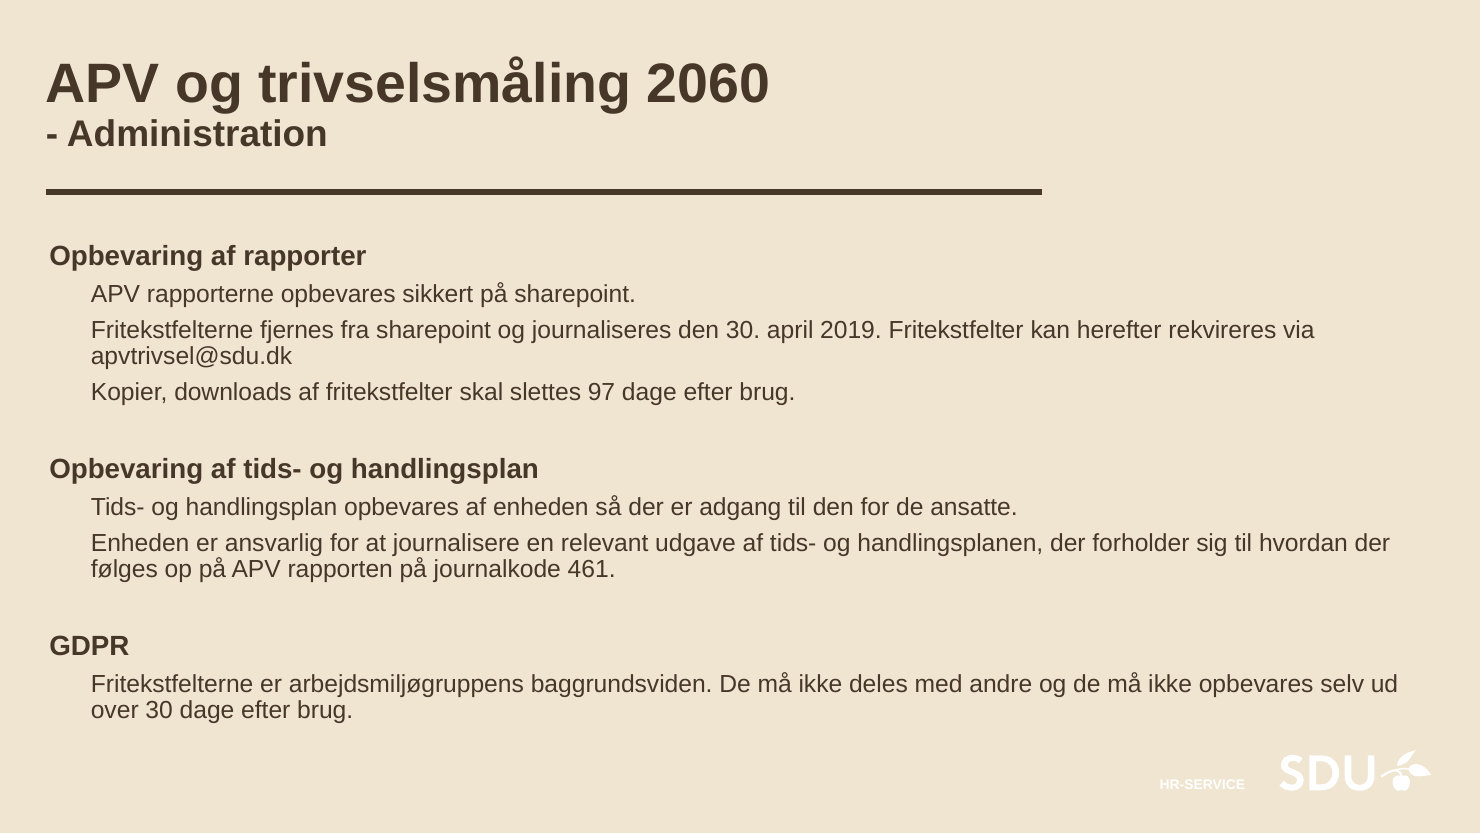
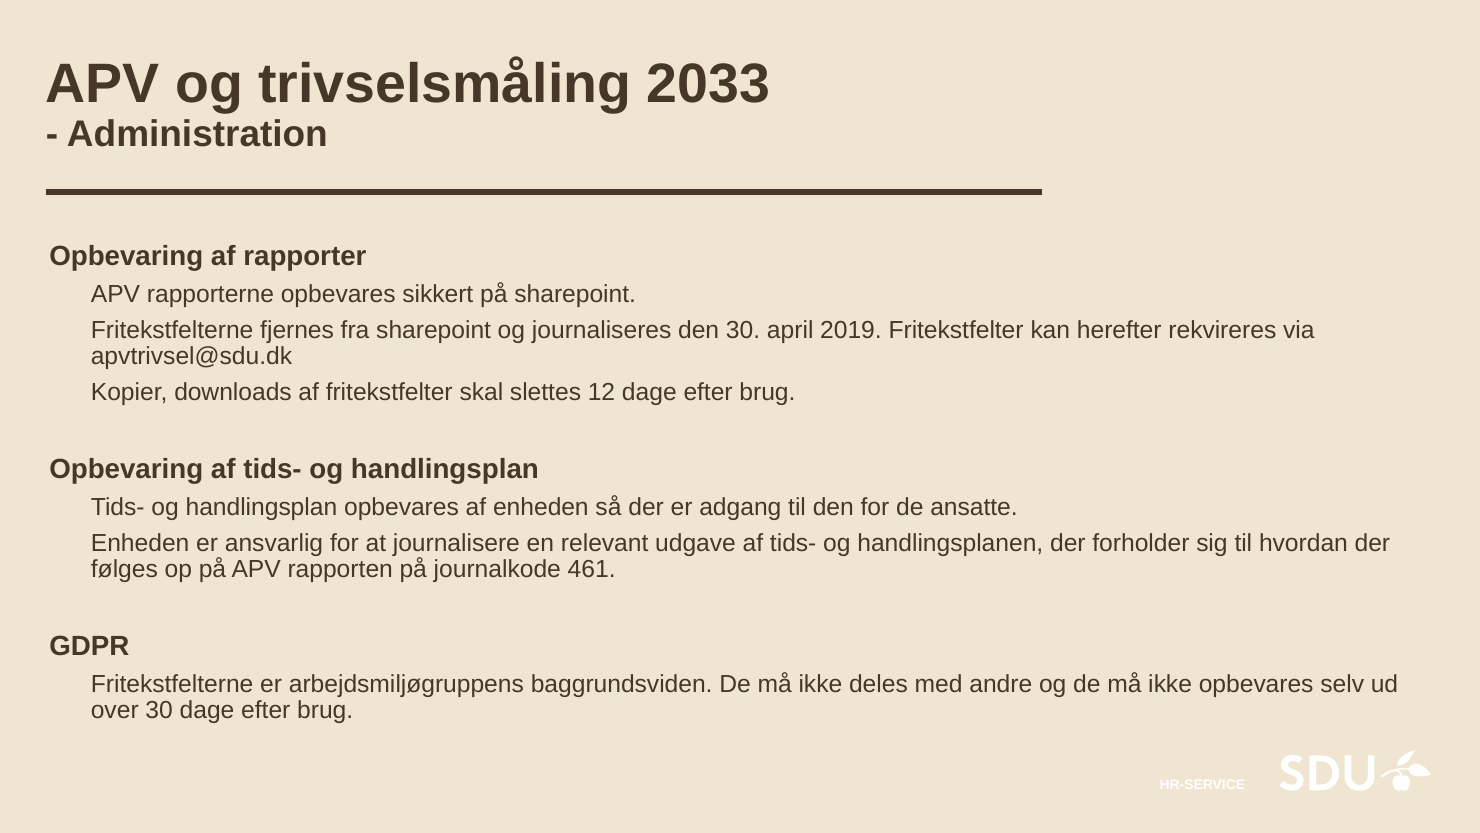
2060: 2060 -> 2033
97: 97 -> 12
